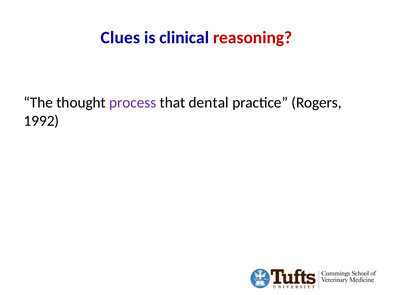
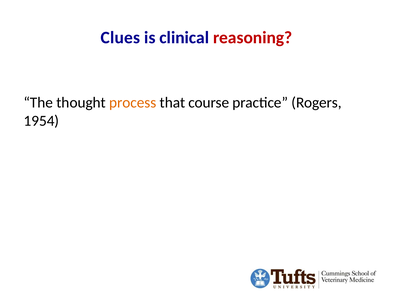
process colour: purple -> orange
dental: dental -> course
1992: 1992 -> 1954
